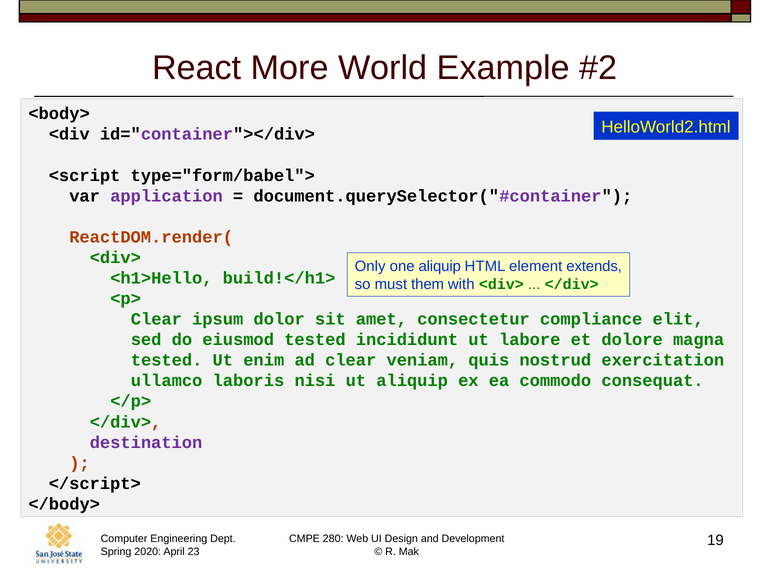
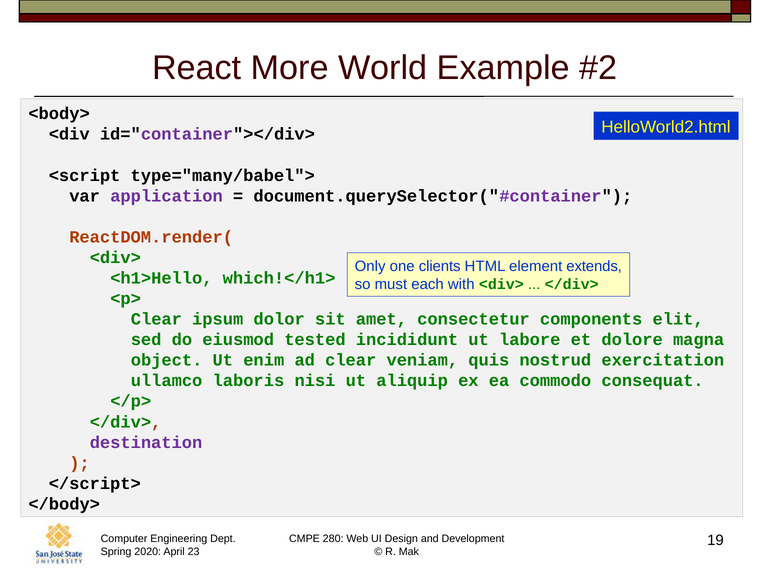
type="form/babel">: type="form/babel"> -> type="many/babel">
one aliquip: aliquip -> clients
build!</h1>: build!</h1> -> which!</h1>
them: them -> each
compliance: compliance -> components
tested at (167, 360): tested -> object
